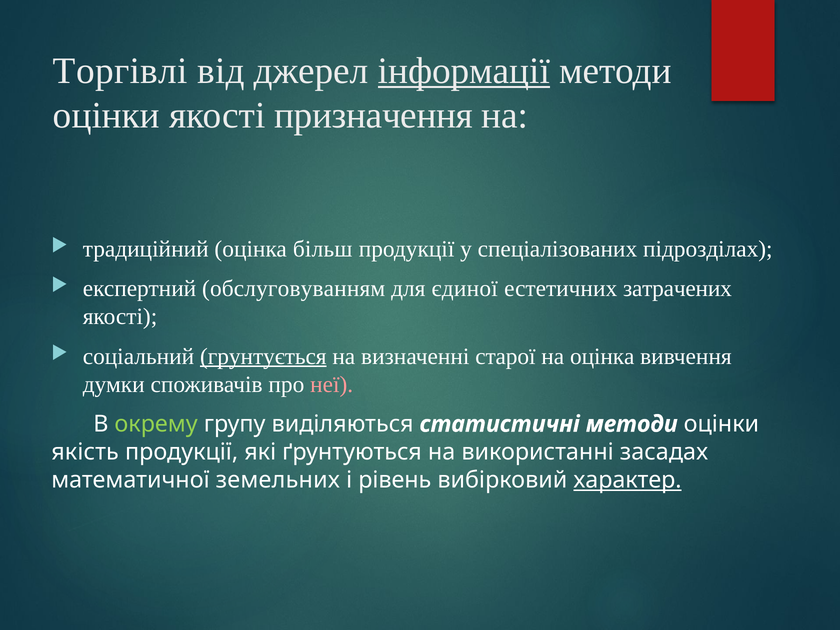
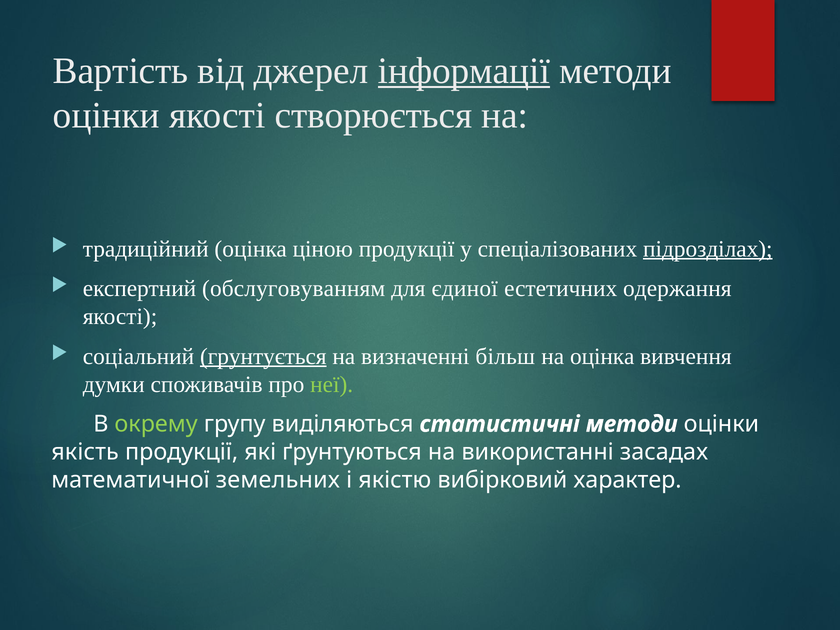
Торгівлі: Торгівлі -> Вартість
призначення: призначення -> створюється
більш: більш -> ціною
підрозділах underline: none -> present
затрачених: затрачених -> одержання
старої: старої -> більш
неї colour: pink -> light green
рівень: рівень -> якістю
характер underline: present -> none
